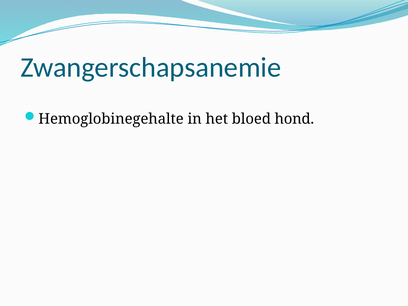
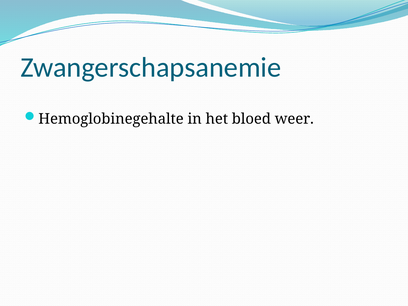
hond: hond -> weer
